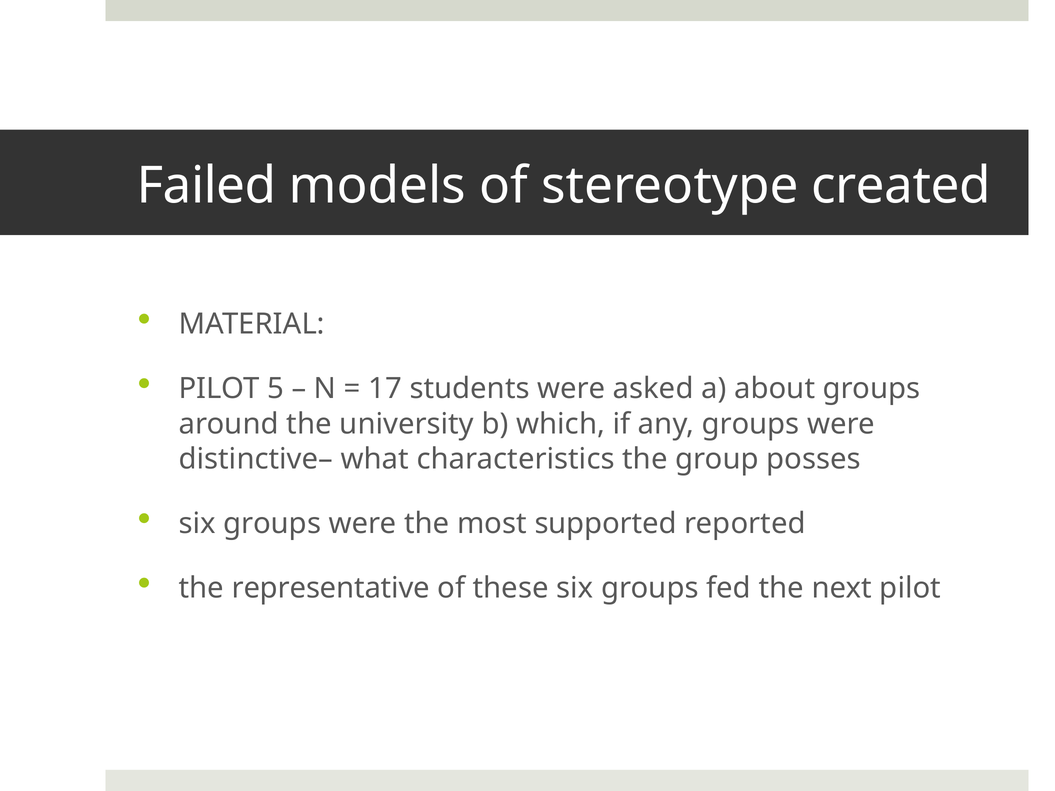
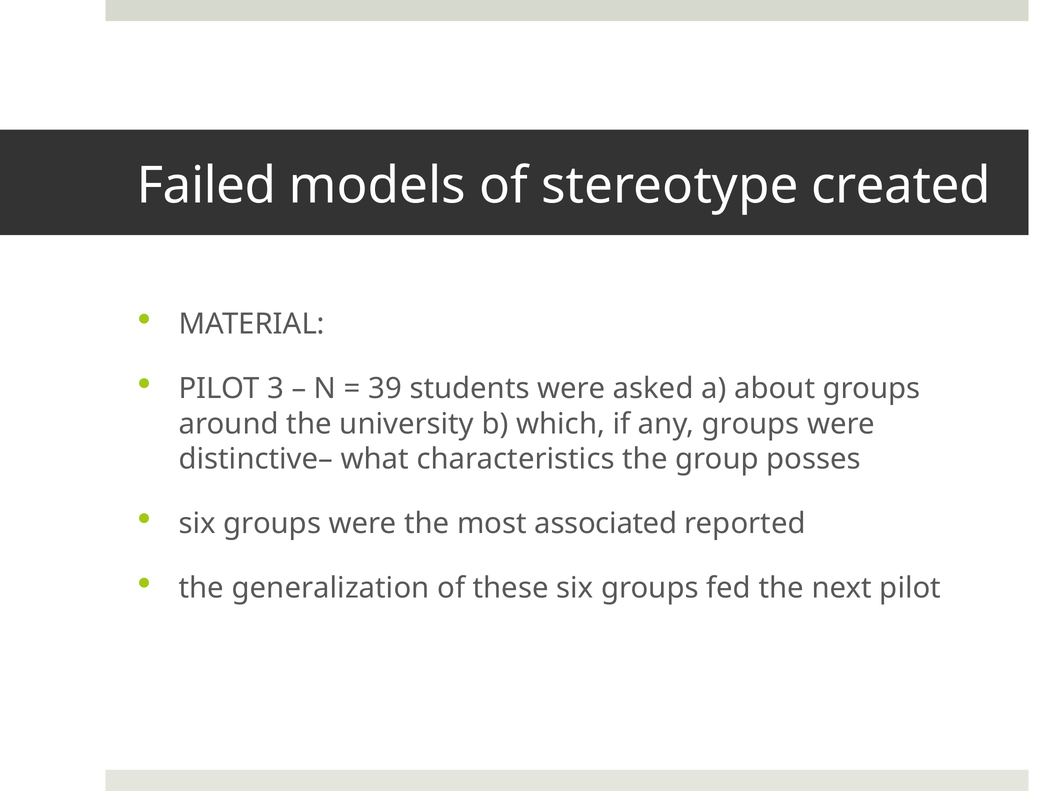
5: 5 -> 3
17: 17 -> 39
supported: supported -> associated
representative: representative -> generalization
